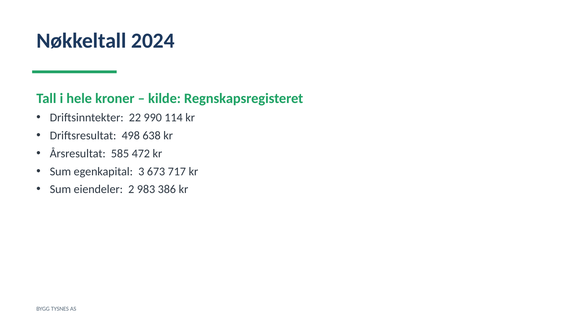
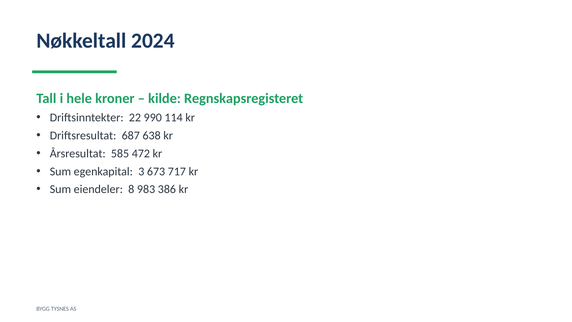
498: 498 -> 687
2: 2 -> 8
